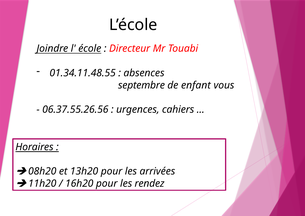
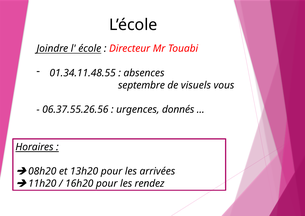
enfant: enfant -> visuels
cahiers: cahiers -> donnés
